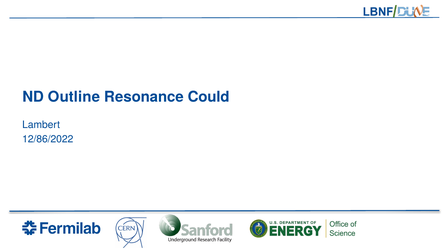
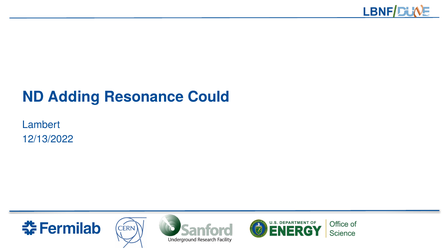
Outline: Outline -> Adding
12/86/2022: 12/86/2022 -> 12/13/2022
